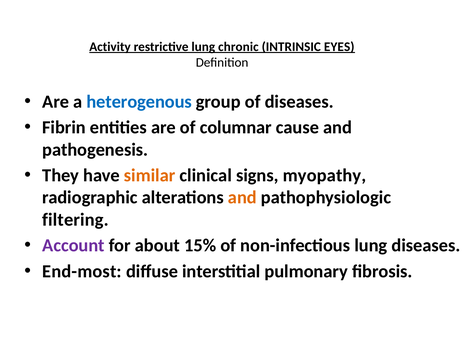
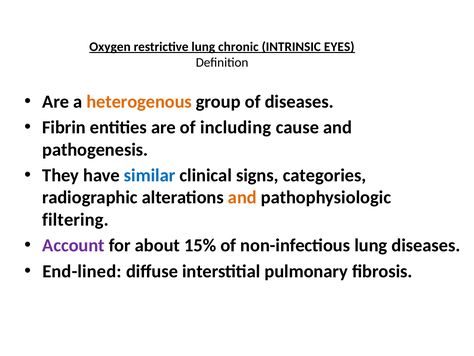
Activity: Activity -> Oxygen
heterogenous colour: blue -> orange
columnar: columnar -> including
similar colour: orange -> blue
myopathy: myopathy -> categories
End-most: End-most -> End-lined
